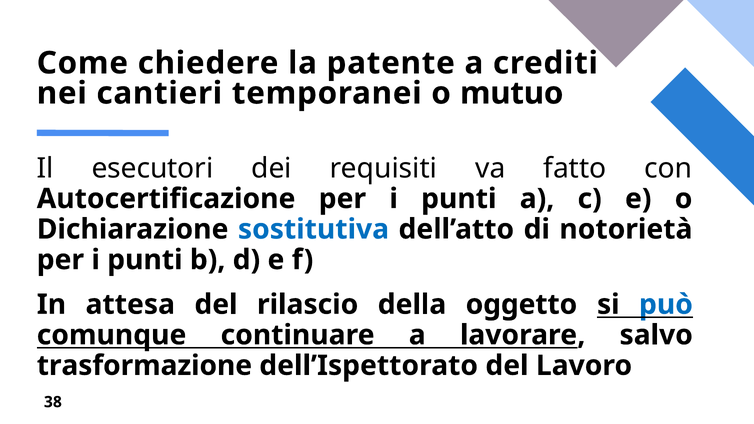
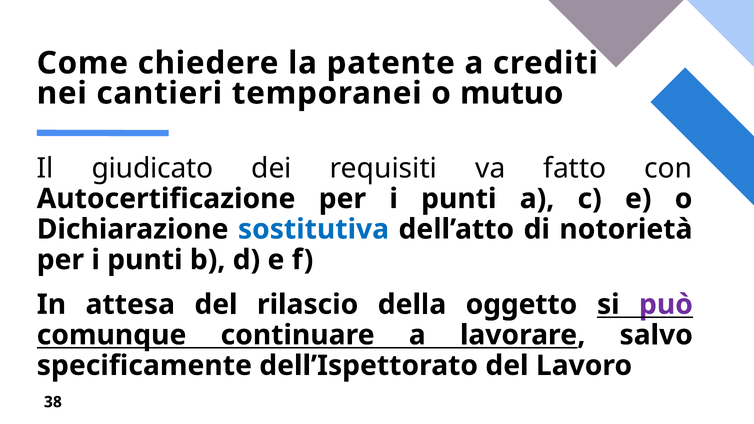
esecutori: esecutori -> giudicato
può colour: blue -> purple
trasformazione: trasformazione -> specificamente
